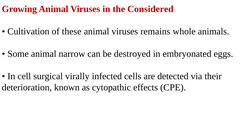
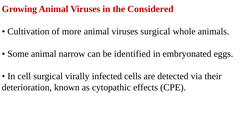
these: these -> more
viruses remains: remains -> surgical
destroyed: destroyed -> identified
